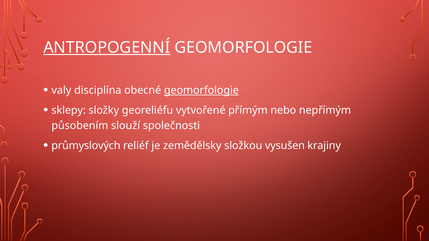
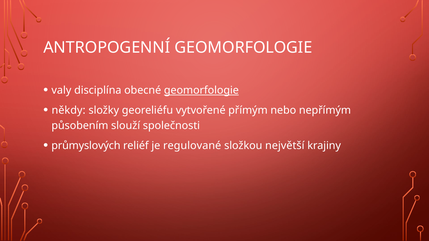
ANTROPOGENNÍ underline: present -> none
sklepy: sklepy -> někdy
zemědělsky: zemědělsky -> regulované
vysušen: vysušen -> největší
